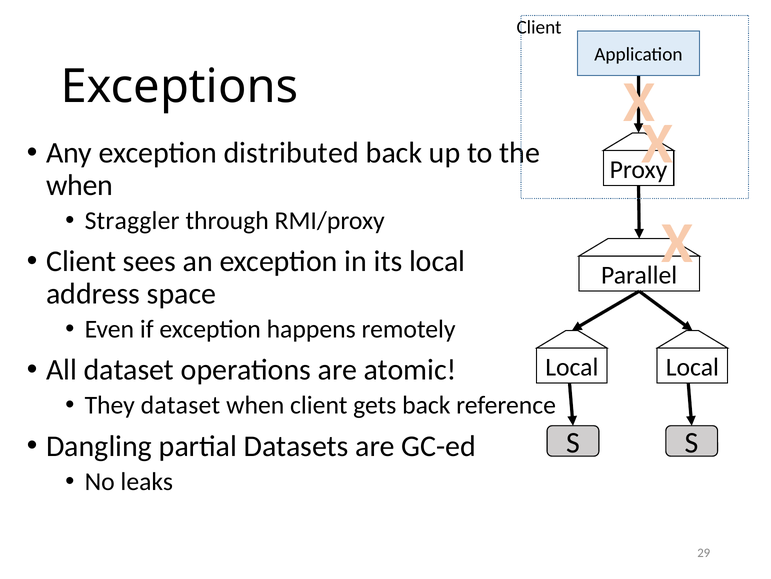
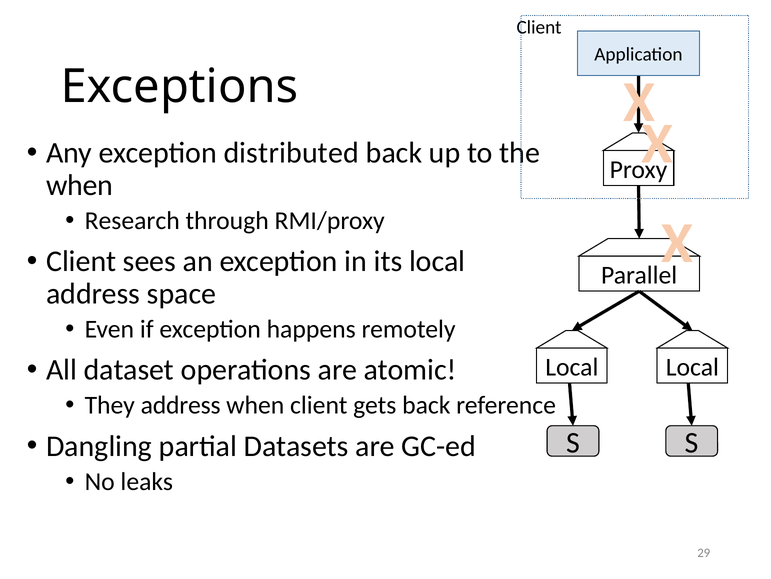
Straggler: Straggler -> Research
They dataset: dataset -> address
